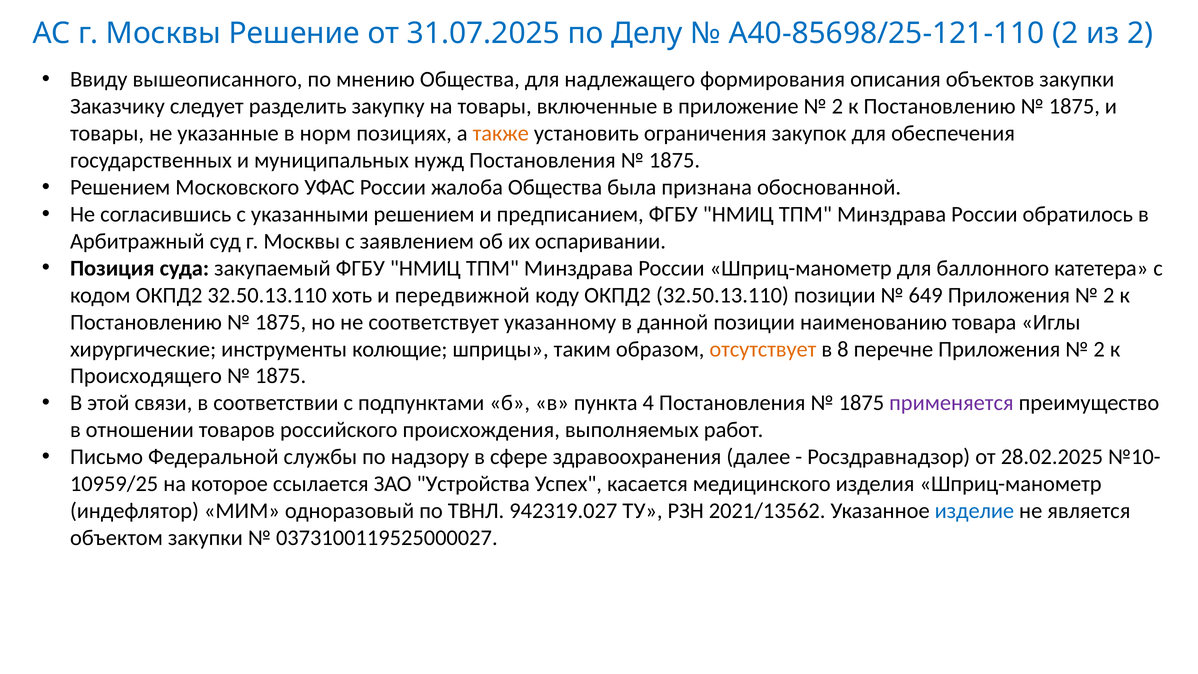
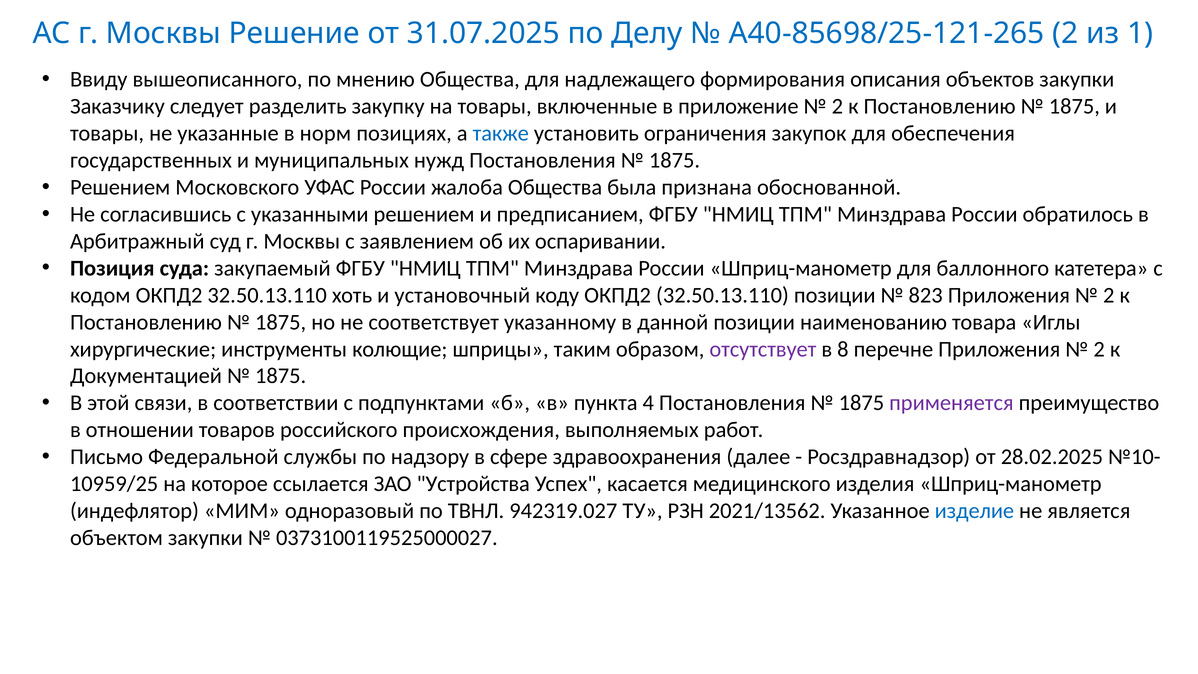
А40-85698/25-121-110: А40-85698/25-121-110 -> А40-85698/25-121-265
из 2: 2 -> 1
также colour: orange -> blue
передвижной: передвижной -> установочный
649: 649 -> 823
отсутствует colour: orange -> purple
Происходящего: Происходящего -> Документацией
